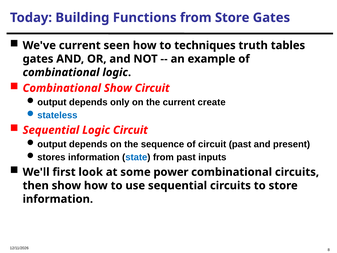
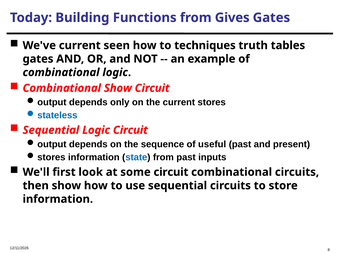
from Store: Store -> Gives
create: create -> stores
of circuit: circuit -> useful
some power: power -> circuit
